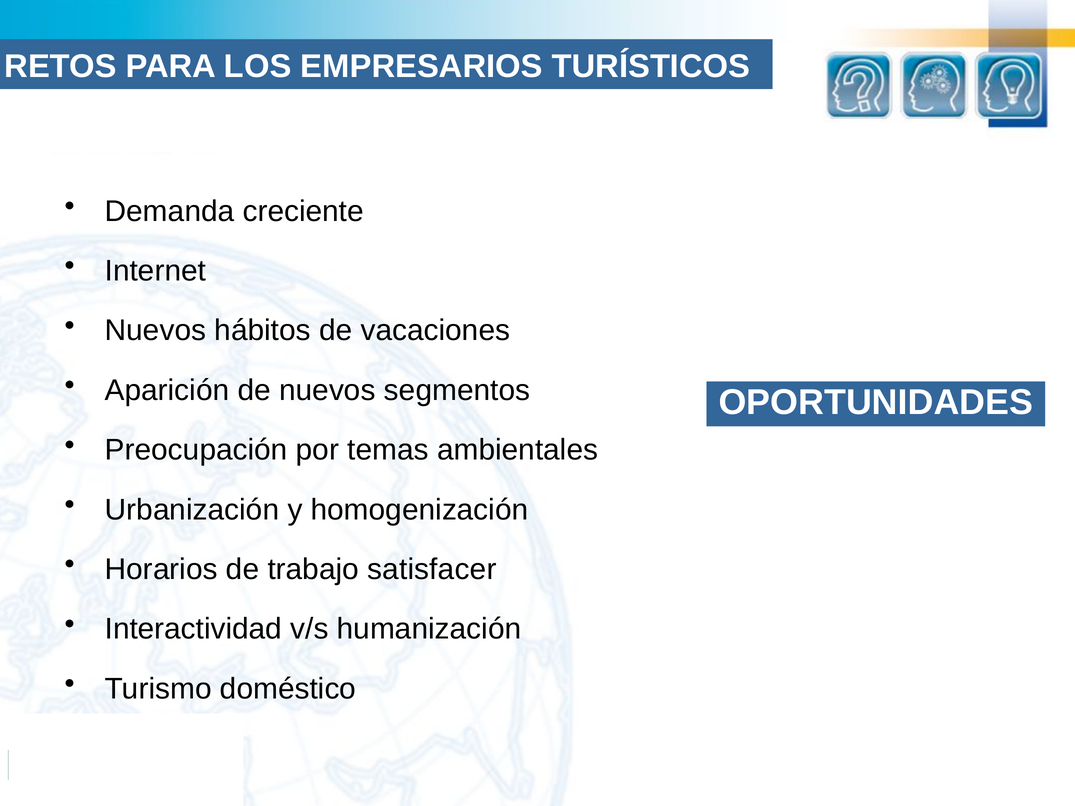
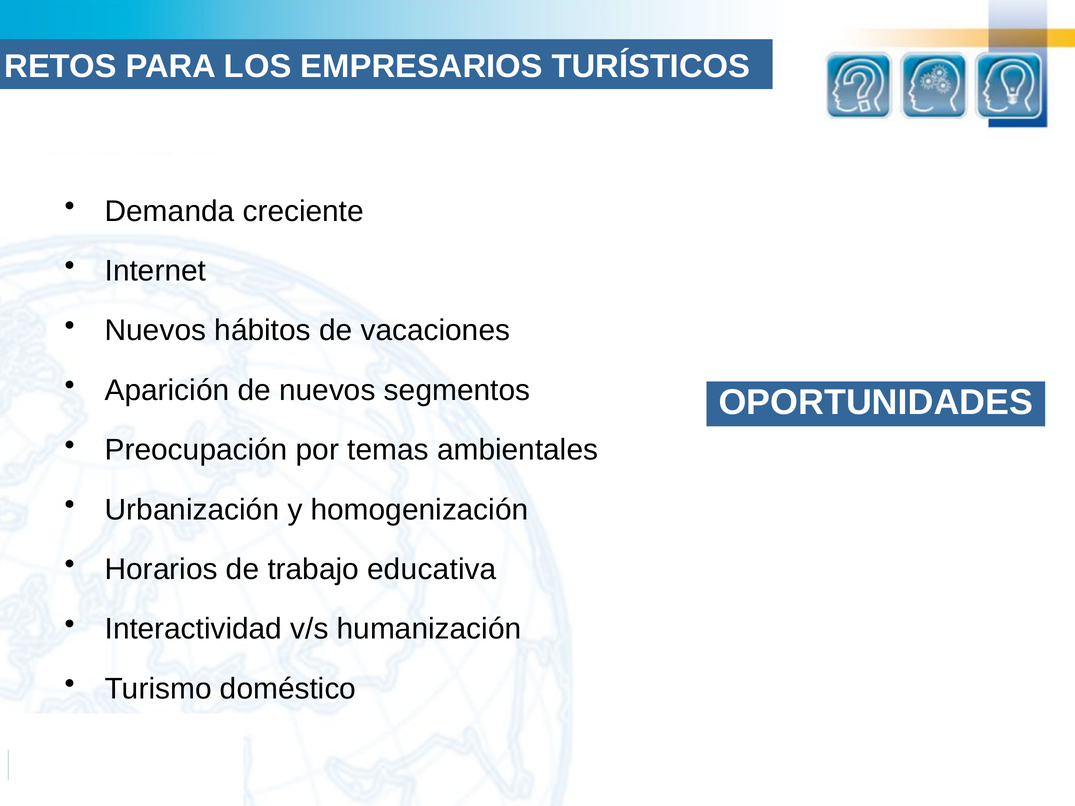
satisfacer: satisfacer -> educativa
